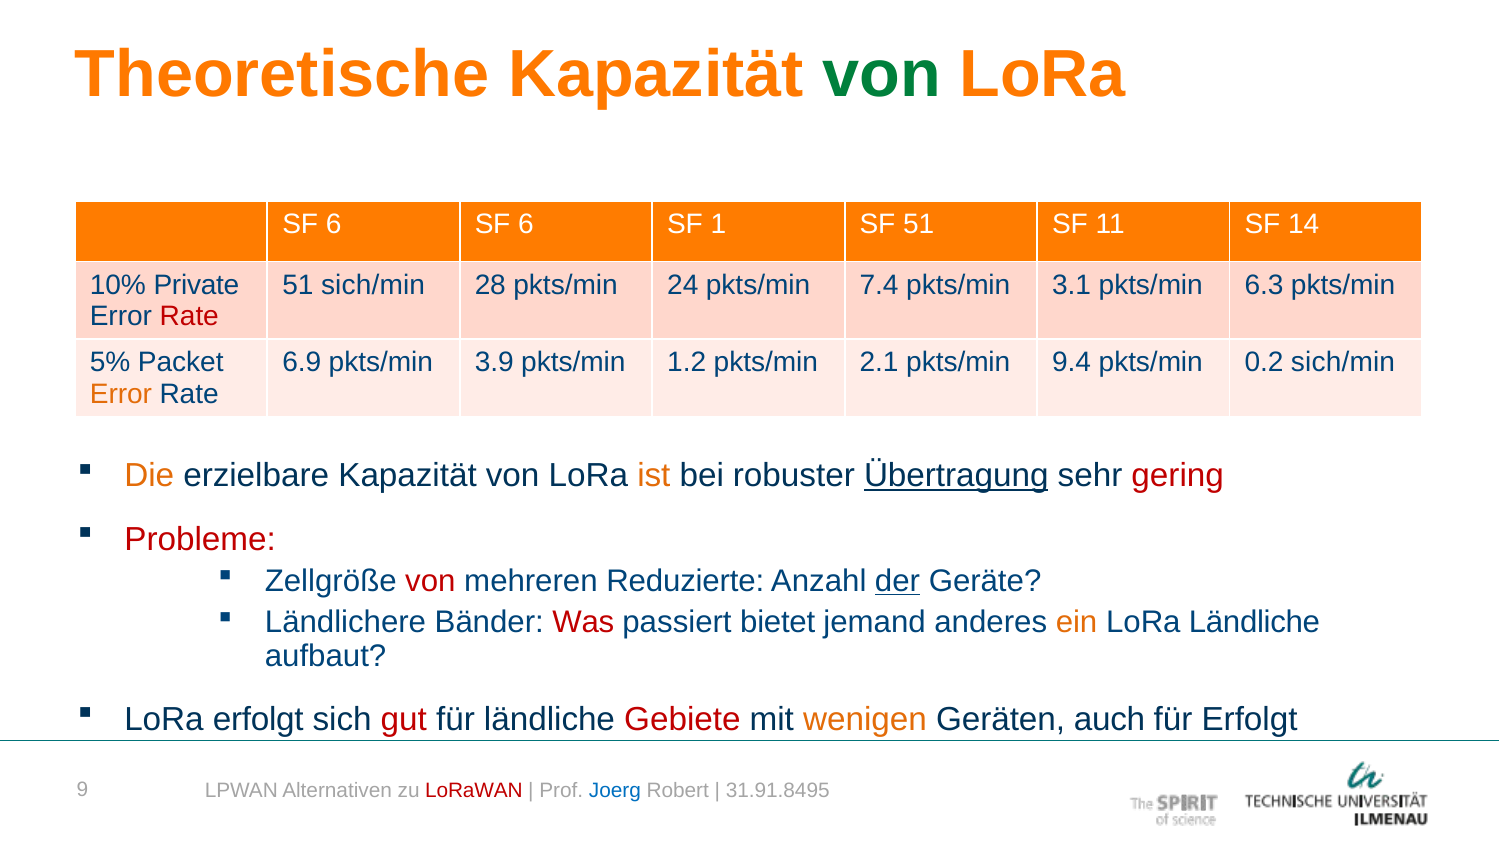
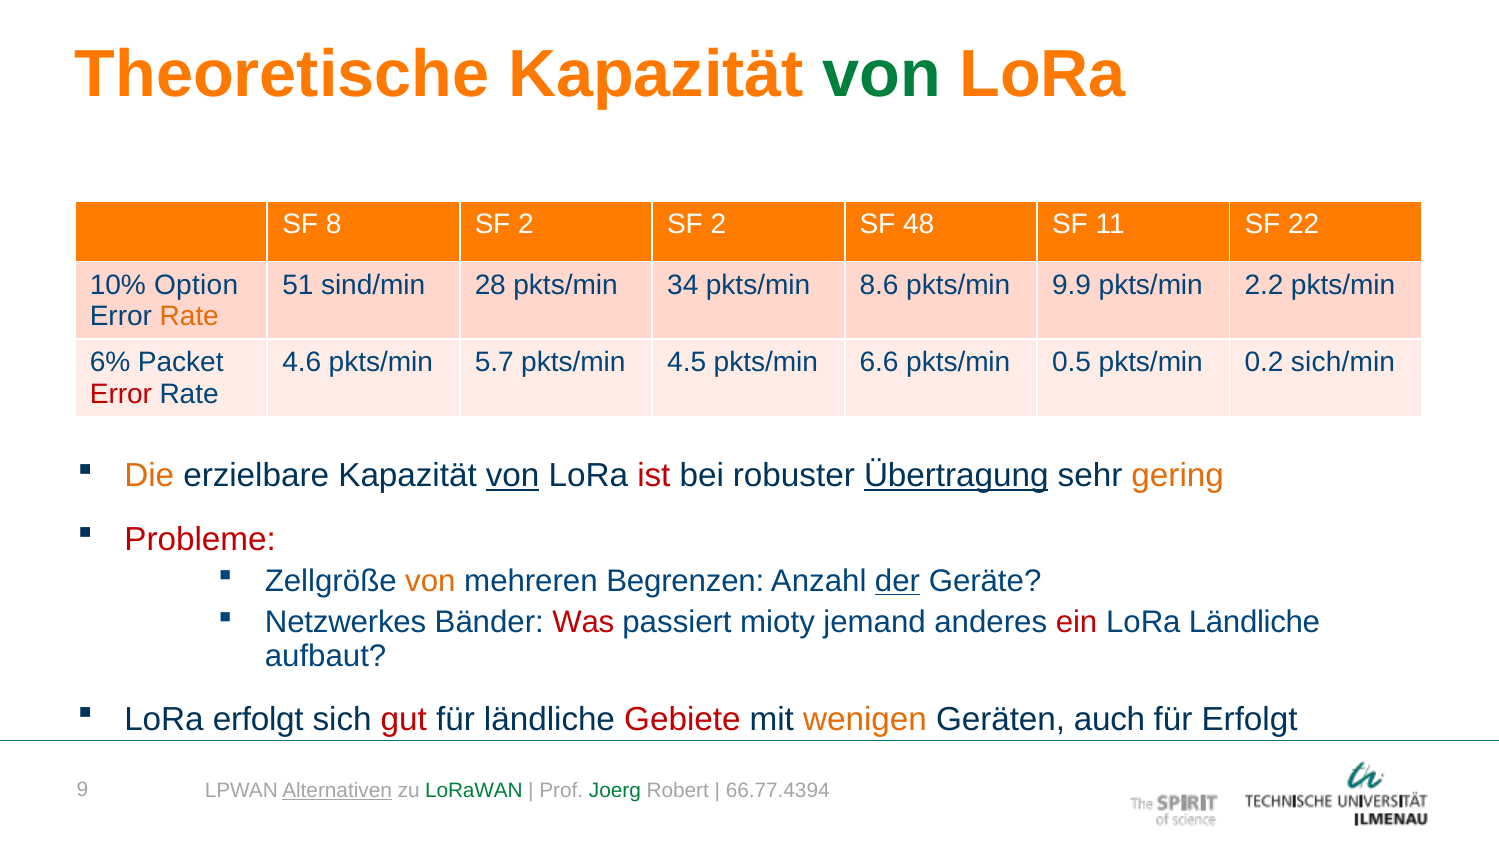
6 at (334, 224): 6 -> 8
6 at (526, 224): 6 -> 2
1 at (718, 224): 1 -> 2
SF 51: 51 -> 48
14: 14 -> 22
Private: Private -> Option
51 sich/min: sich/min -> sind/min
24: 24 -> 34
7.4: 7.4 -> 8.6
3.1: 3.1 -> 9.9
6.3: 6.3 -> 2.2
Rate at (189, 316) colour: red -> orange
5%: 5% -> 6%
6.9: 6.9 -> 4.6
3.9: 3.9 -> 5.7
1.2: 1.2 -> 4.5
2.1: 2.1 -> 6.6
9.4: 9.4 -> 0.5
Error at (121, 394) colour: orange -> red
von at (513, 476) underline: none -> present
ist colour: orange -> red
gering colour: red -> orange
von at (430, 581) colour: red -> orange
Reduzierte: Reduzierte -> Begrenzen
Ländlichere: Ländlichere -> Netzwerkes
bietet: bietet -> mioty
ein colour: orange -> red
Alternativen underline: none -> present
LoRaWAN colour: red -> green
Joerg colour: blue -> green
31.91.8495: 31.91.8495 -> 66.77.4394
